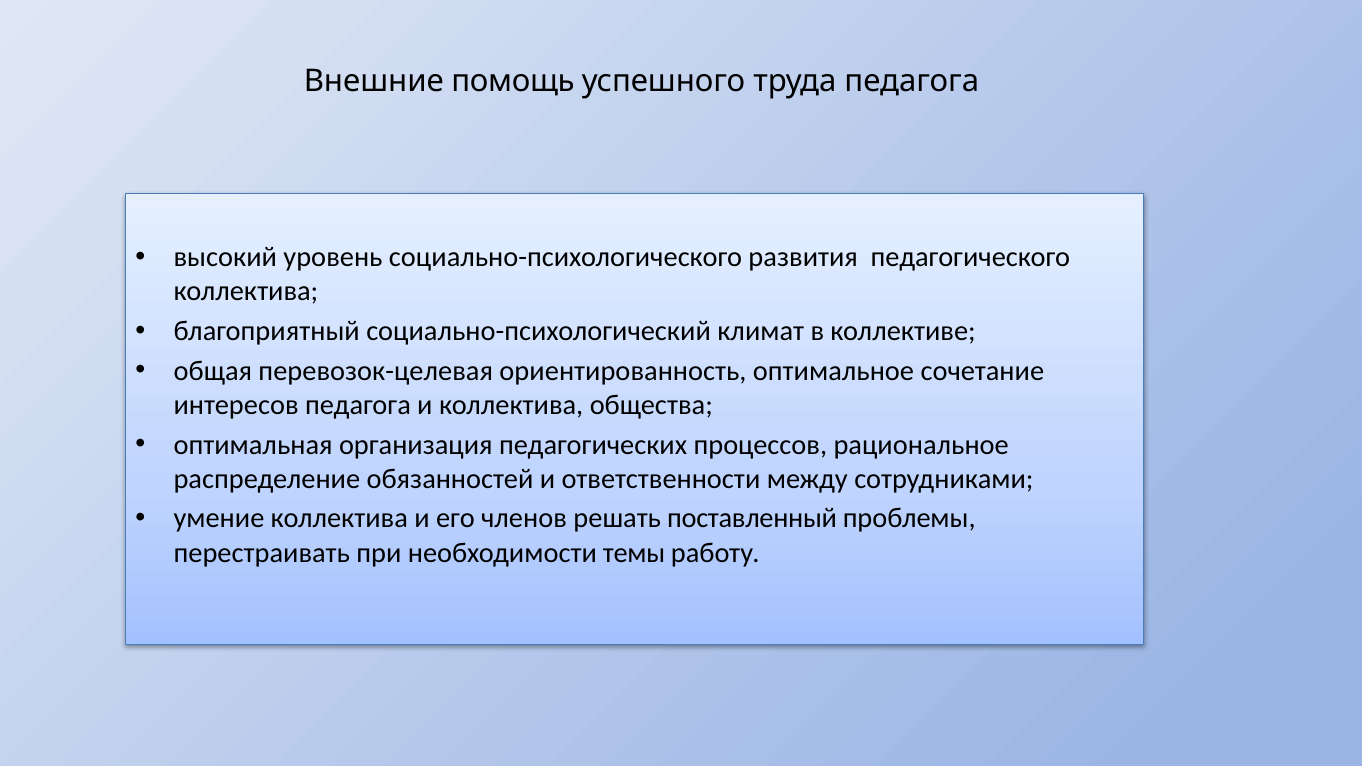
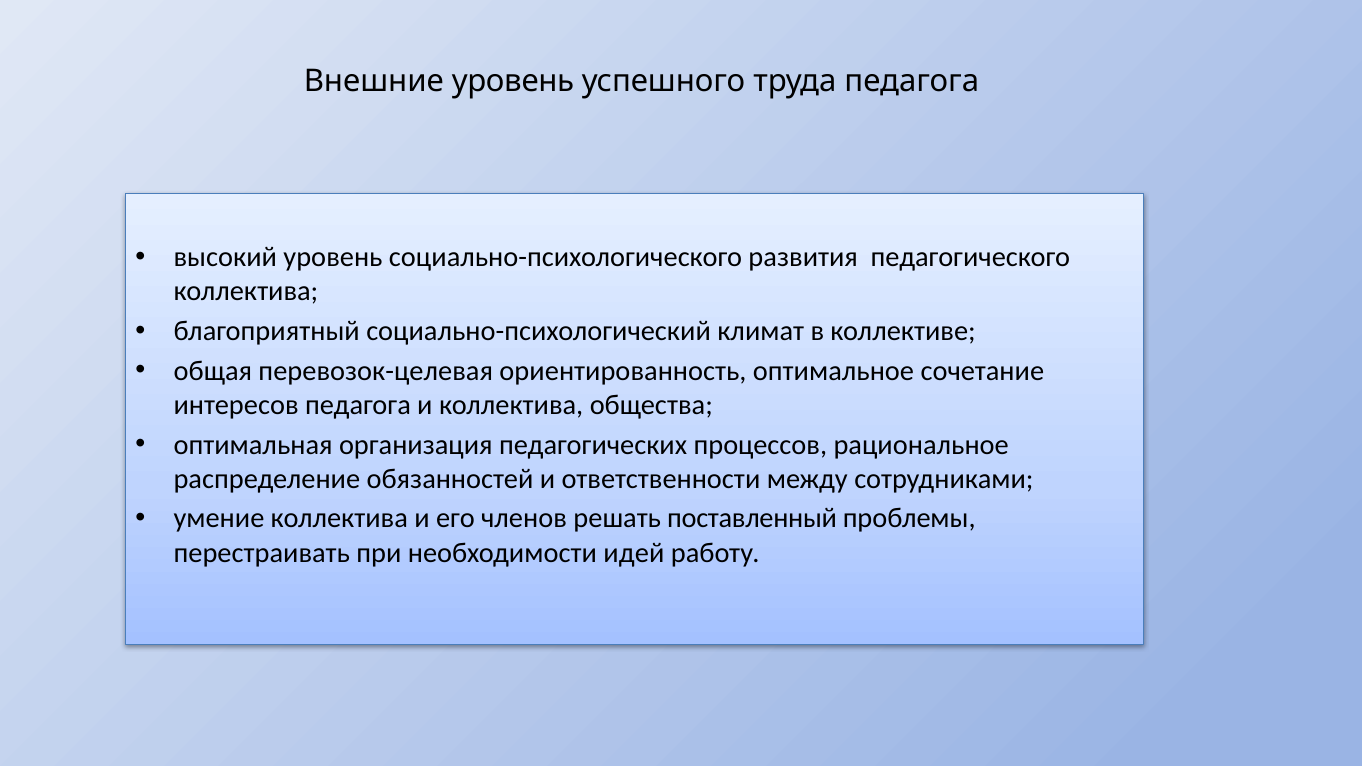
Внешние помощь: помощь -> уровень
темы: темы -> идей
